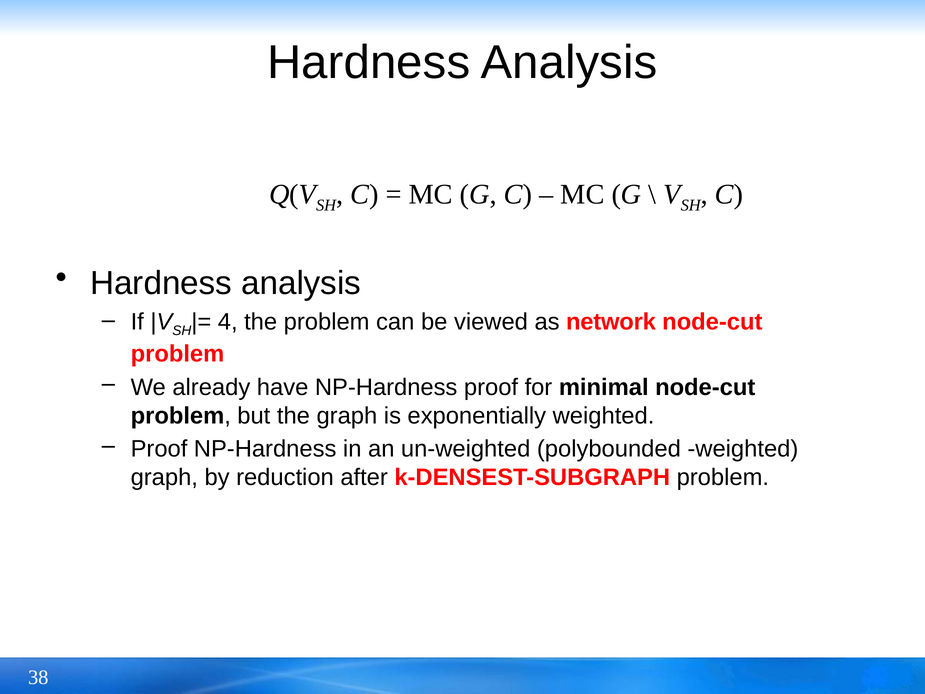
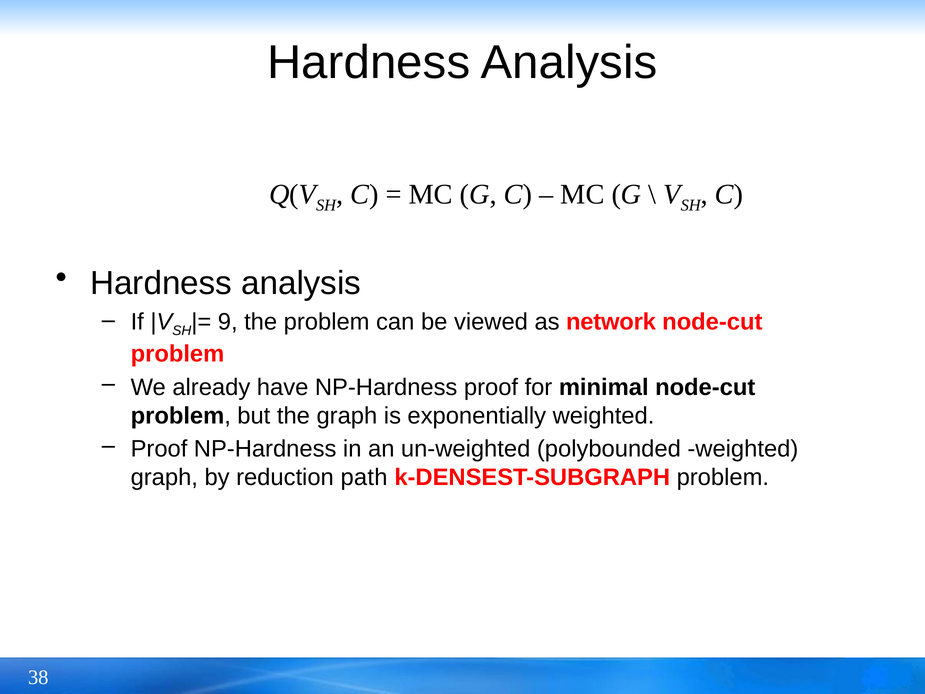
4: 4 -> 9
after: after -> path
